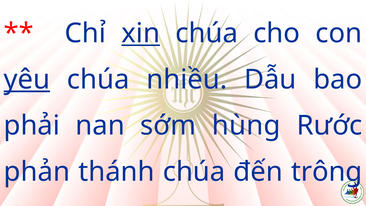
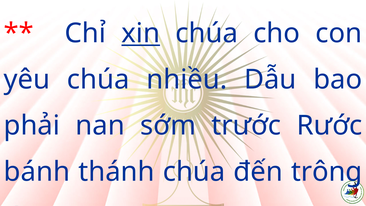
yêu underline: present -> none
hùng: hùng -> trước
phản: phản -> bánh
